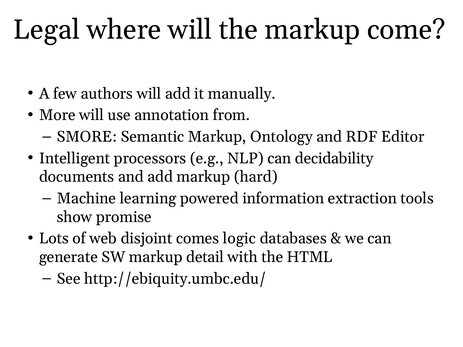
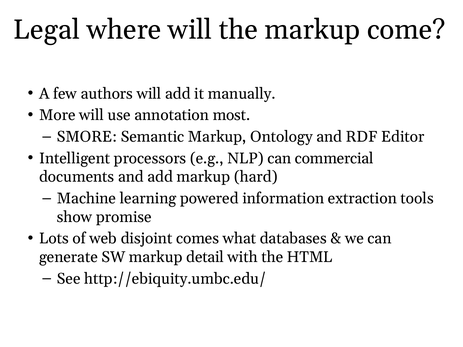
from: from -> most
decidability: decidability -> commercial
logic: logic -> what
